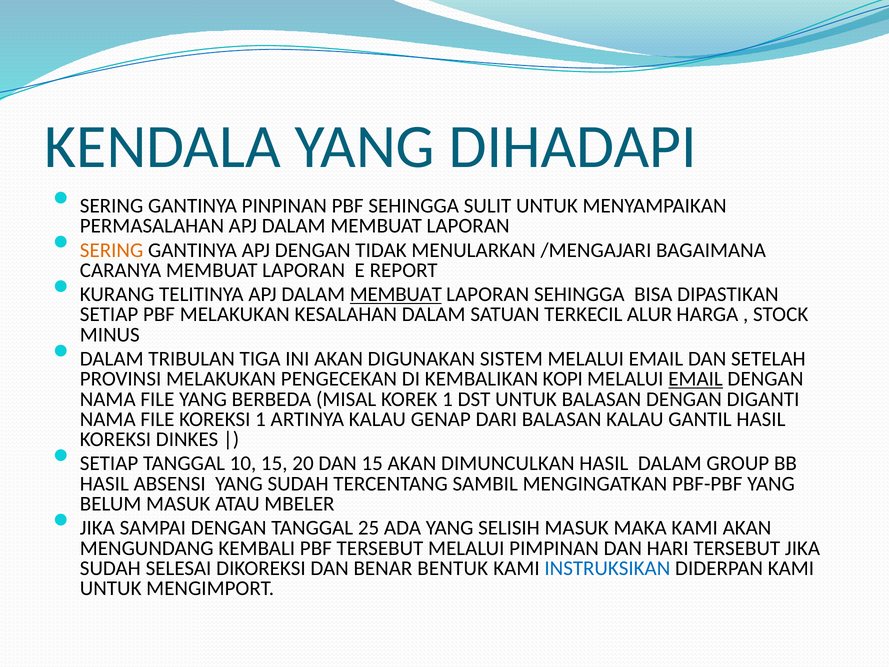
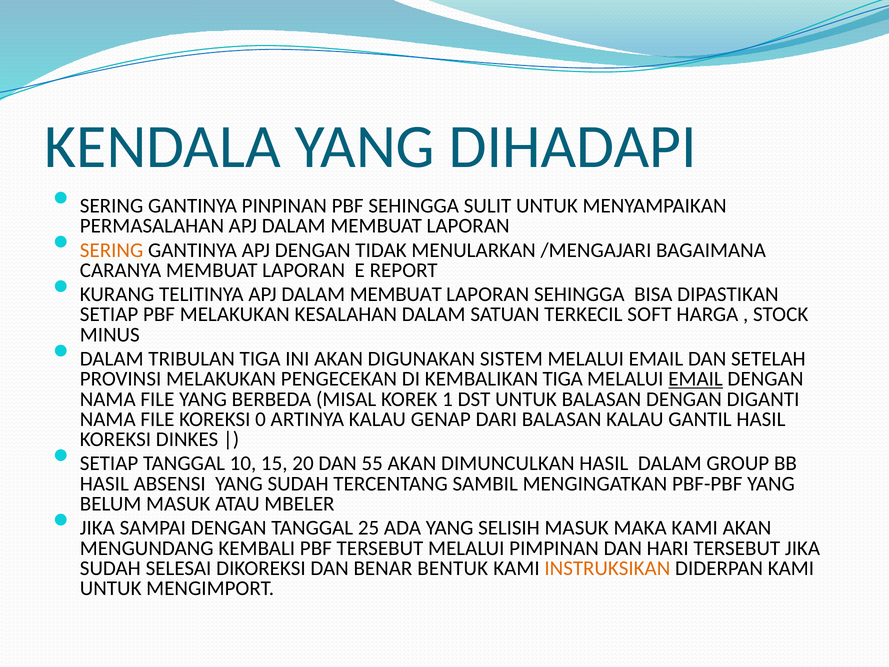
MEMBUAT at (396, 294) underline: present -> none
ALUR: ALUR -> SOFT
KEMBALIKAN KOPI: KOPI -> TIGA
KOREKSI 1: 1 -> 0
DAN 15: 15 -> 55
INSTRUKSIKAN colour: blue -> orange
